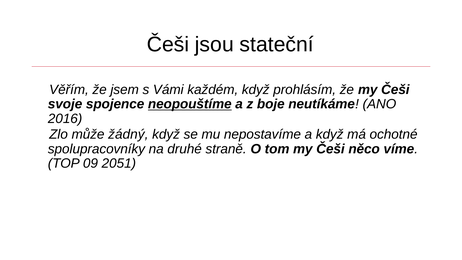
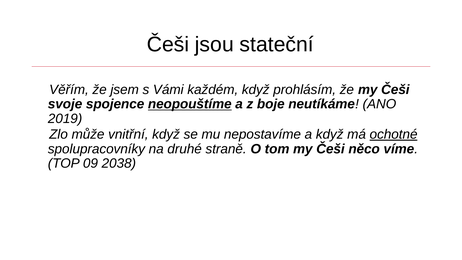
2016: 2016 -> 2019
žádný: žádný -> vnitřní
ochotné underline: none -> present
2051: 2051 -> 2038
